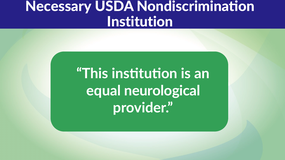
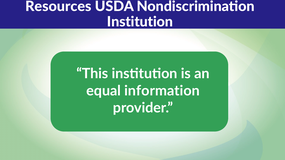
Necessary: Necessary -> Resources
neurological: neurological -> information
